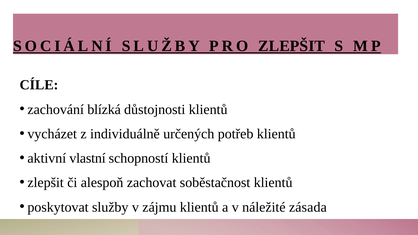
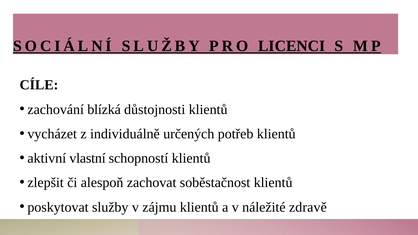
PRO ZLEPŠIT: ZLEPŠIT -> LICENCI
zásada: zásada -> zdravě
